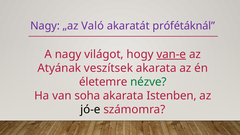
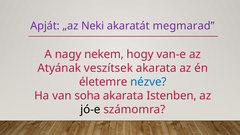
Nagy at (45, 26): Nagy -> Apját
Való: Való -> Neki
prófétáknál: prófétáknál -> megmarad
világot: világot -> nekem
van-e underline: present -> none
nézve colour: green -> blue
